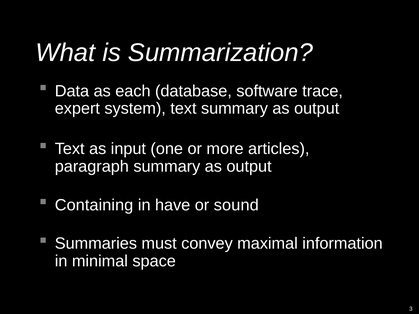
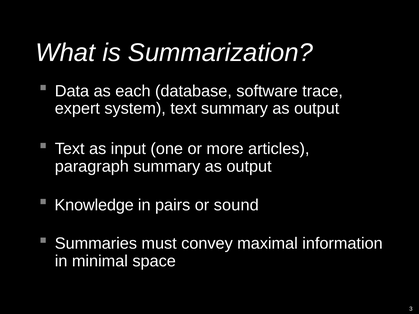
Containing: Containing -> Knowledge
have: have -> pairs
